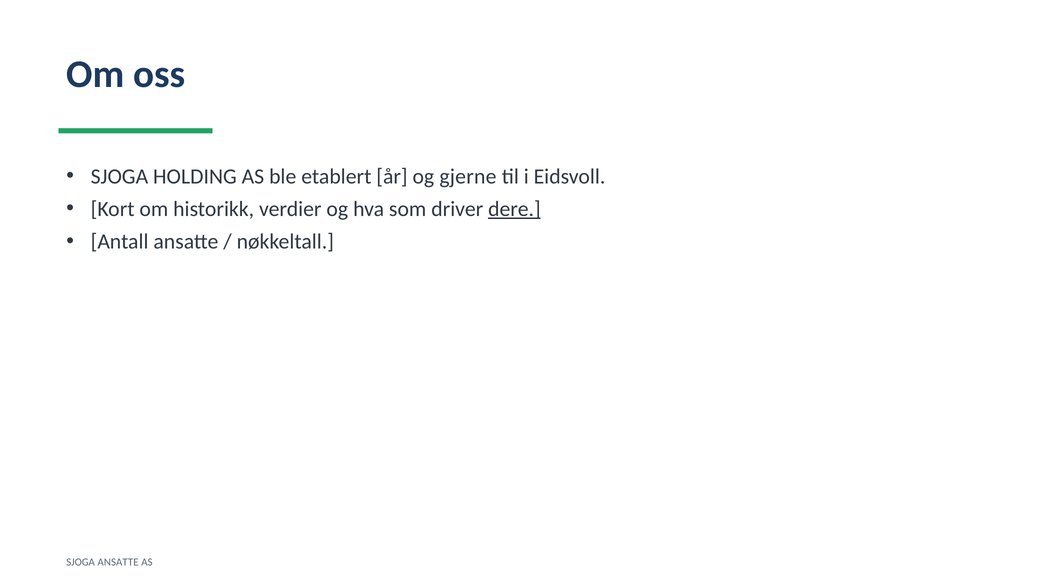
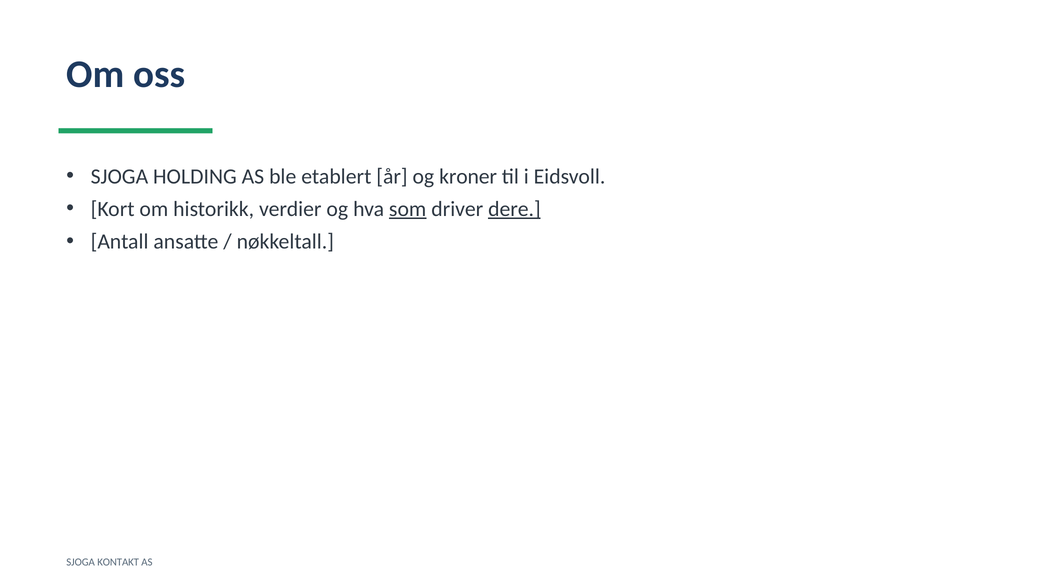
gjerne: gjerne -> kroner
som underline: none -> present
SJOGA ANSATTE: ANSATTE -> KONTAKT
